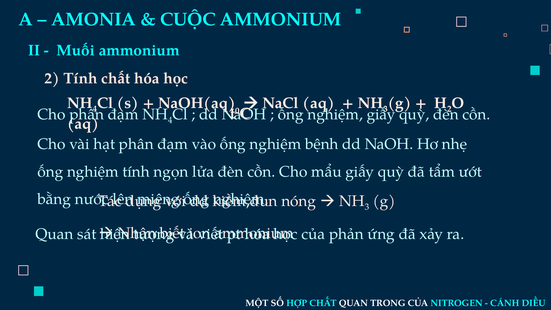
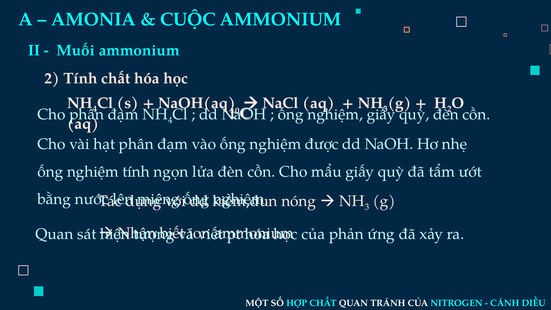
bệnh: bệnh -> được
TRONG: TRONG -> TRÁNH
